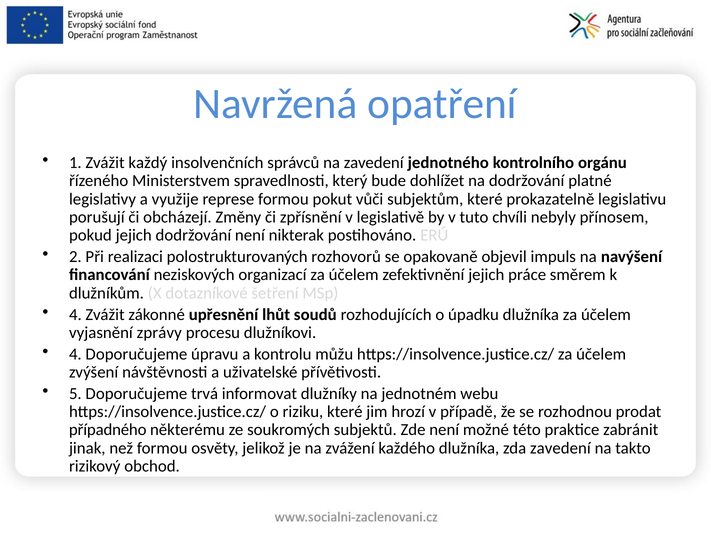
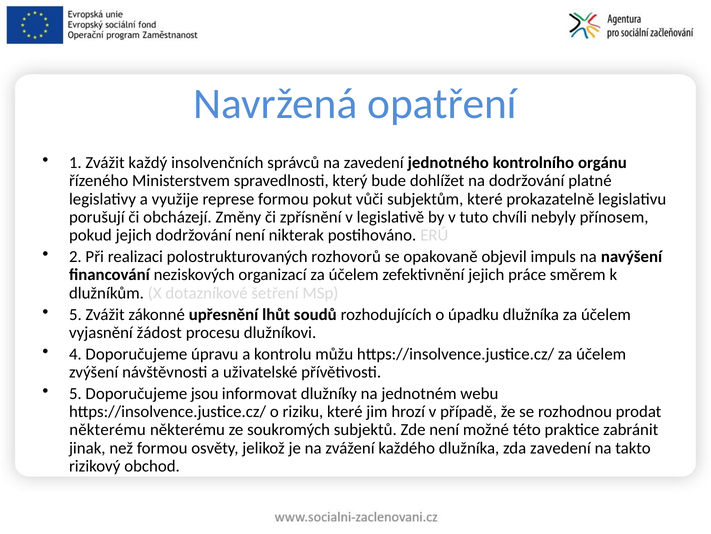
4 at (75, 314): 4 -> 5
zprávy: zprávy -> žádost
trvá: trvá -> jsou
případného at (108, 429): případného -> některému
